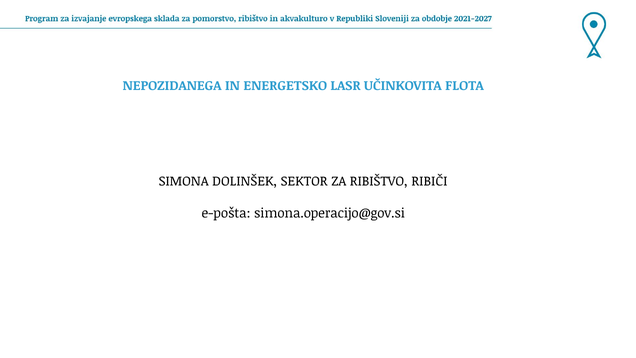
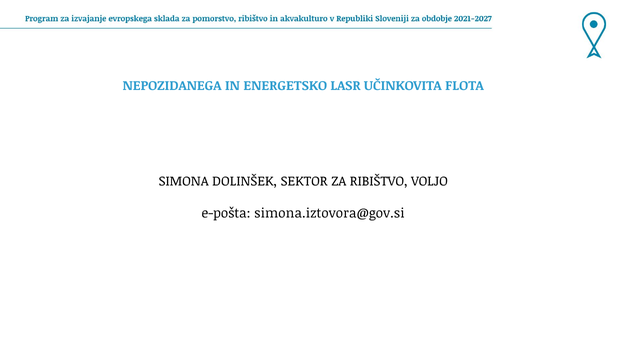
RIBIČI: RIBIČI -> VOLJO
simona.operacijo@gov.si: simona.operacijo@gov.si -> simona.iztovora@gov.si
